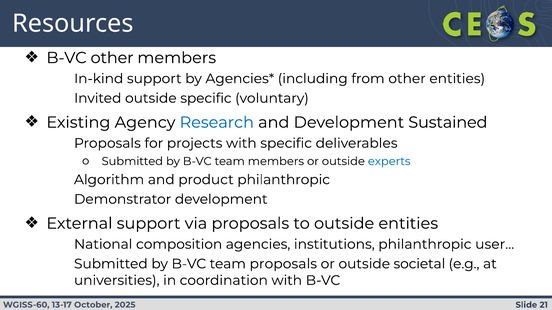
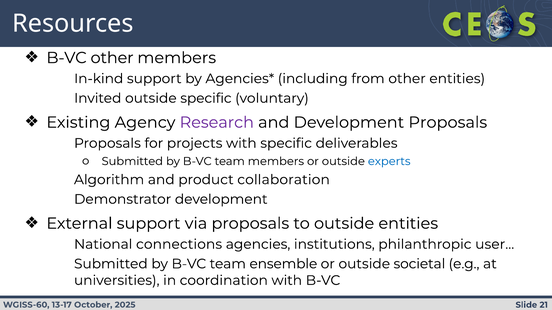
Research colour: blue -> purple
Development Sustained: Sustained -> Proposals
product philanthropic: philanthropic -> collaboration
composition: composition -> connections
team proposals: proposals -> ensemble
